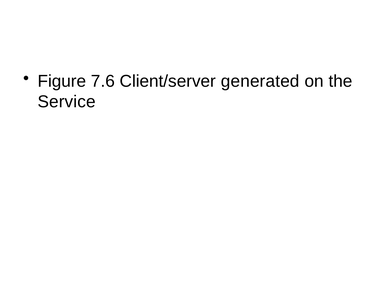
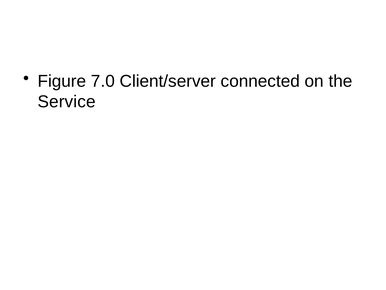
7.6: 7.6 -> 7.0
generated: generated -> connected
